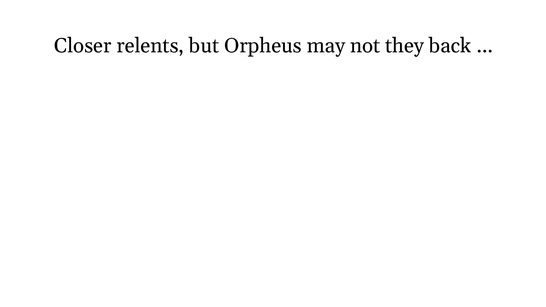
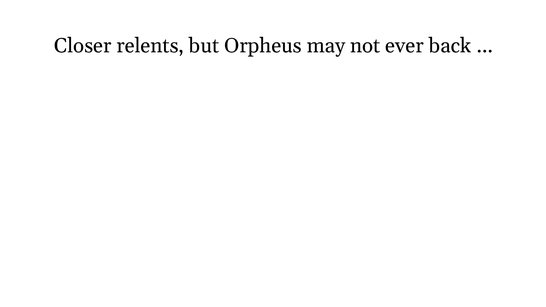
they: they -> ever
